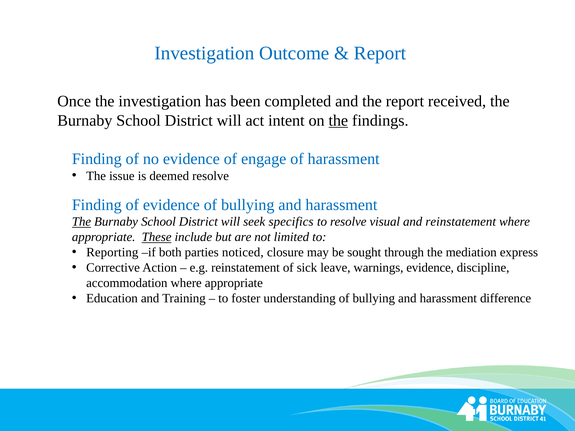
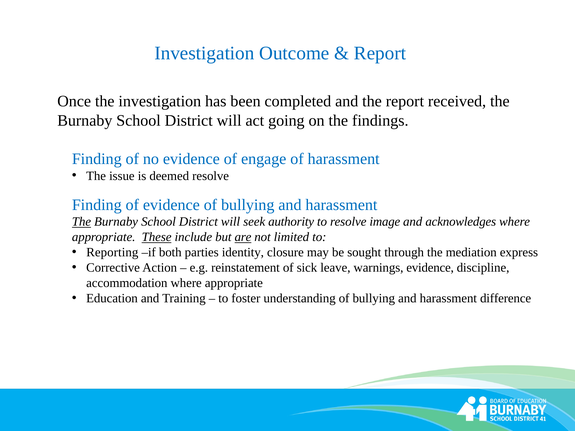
intent: intent -> going
the at (338, 121) underline: present -> none
specifics: specifics -> authority
visual: visual -> image
and reinstatement: reinstatement -> acknowledges
are underline: none -> present
noticed: noticed -> identity
